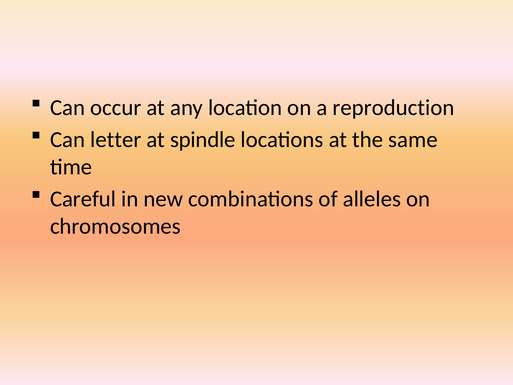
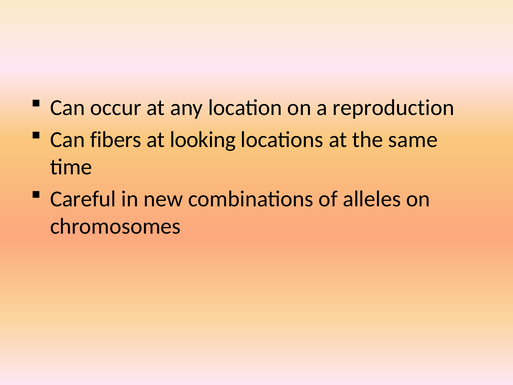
letter: letter -> fibers
spindle: spindle -> looking
